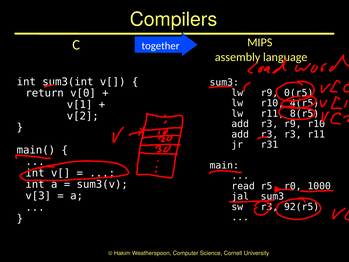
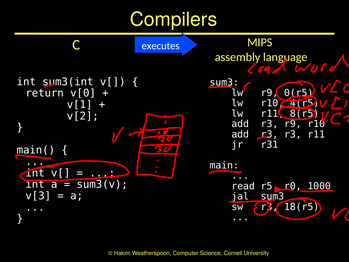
together: together -> executes
92(r5: 92(r5 -> 18(r5
